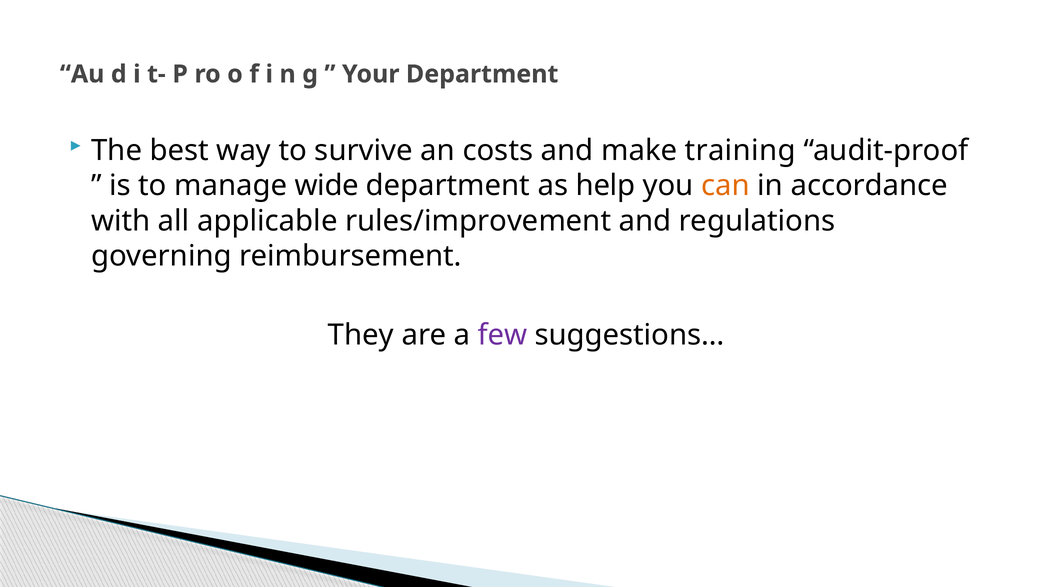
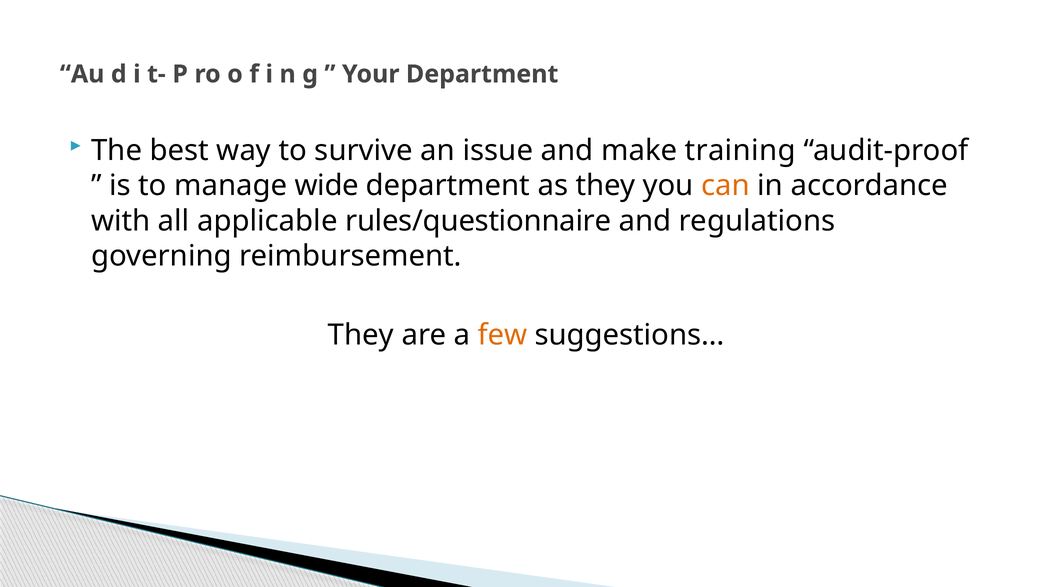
costs: costs -> issue
as help: help -> they
rules/improvement: rules/improvement -> rules/questionnaire
few colour: purple -> orange
